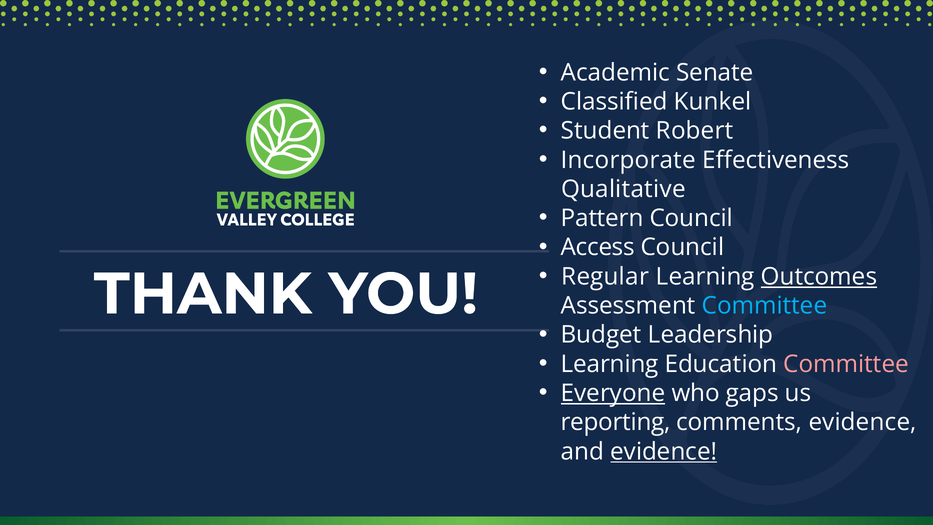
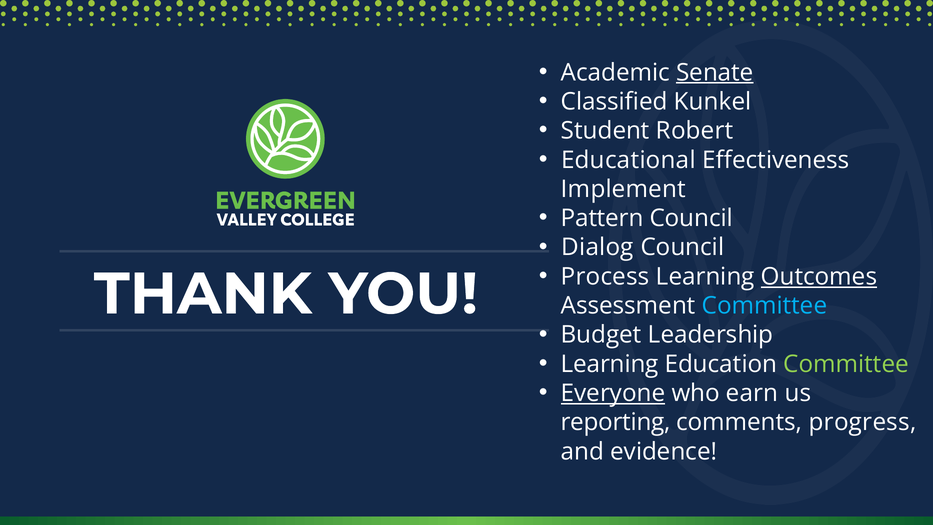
Senate underline: none -> present
Incorporate: Incorporate -> Educational
Qualitative: Qualitative -> Implement
Access: Access -> Dialog
Regular: Regular -> Process
Committee at (846, 364) colour: pink -> light green
gaps: gaps -> earn
comments evidence: evidence -> progress
evidence at (664, 451) underline: present -> none
